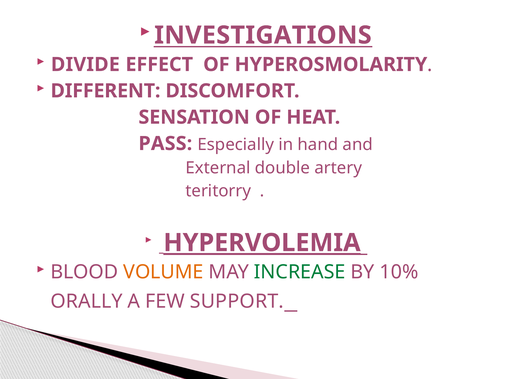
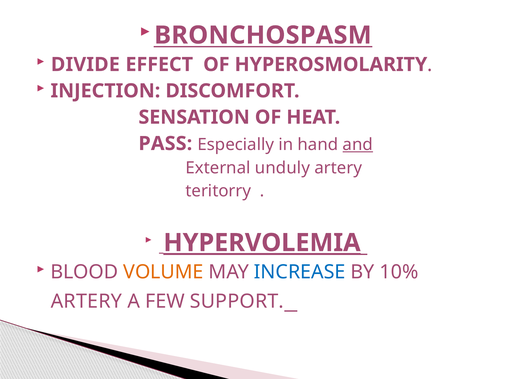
INVESTIGATIONS: INVESTIGATIONS -> BRONCHOSPASM
DIFFERENT: DIFFERENT -> INJECTION
and underline: none -> present
double: double -> unduly
INCREASE colour: green -> blue
ORALLY at (86, 302): ORALLY -> ARTERY
